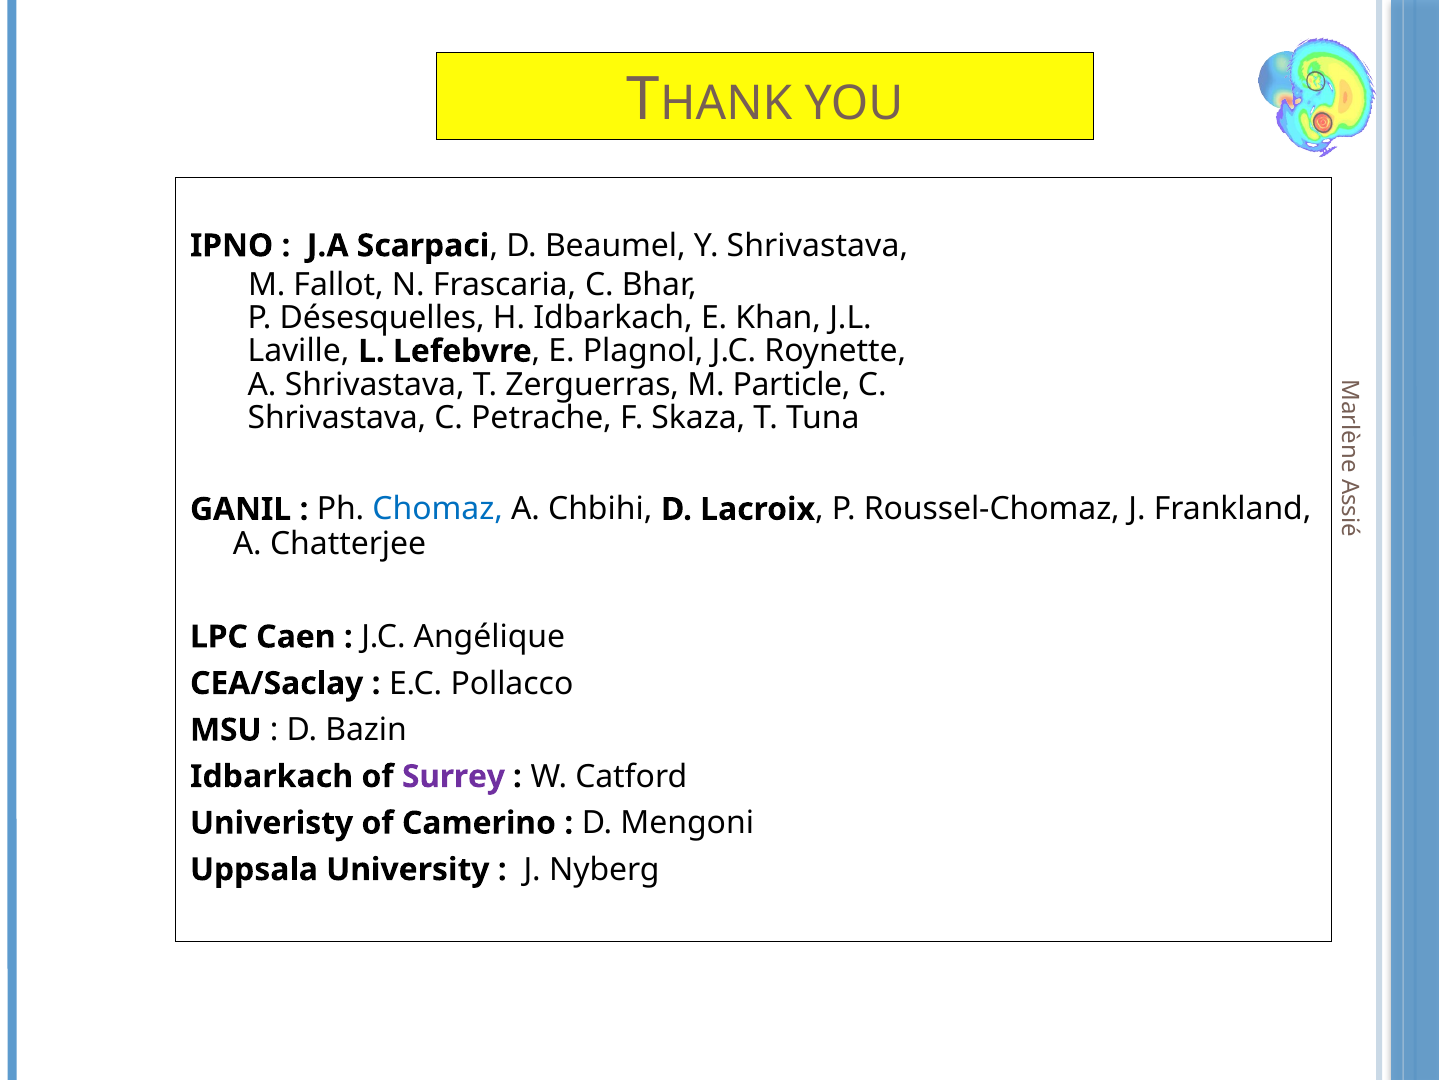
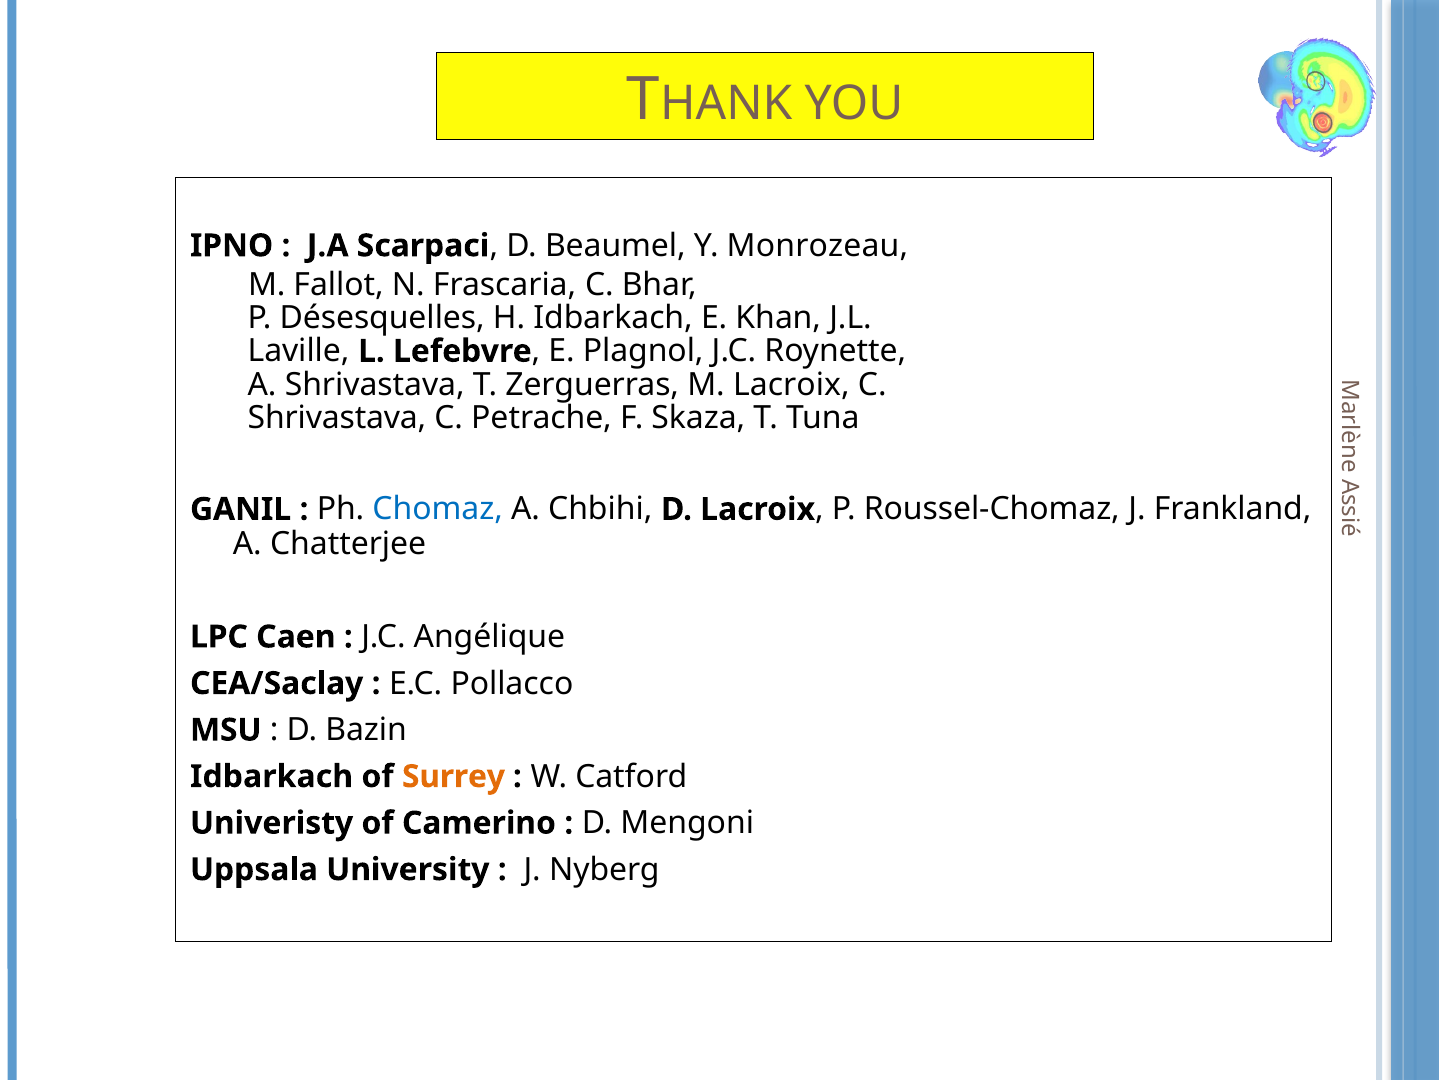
Y Shrivastava: Shrivastava -> Monrozeau
M Particle: Particle -> Lacroix
Surrey colour: purple -> orange
